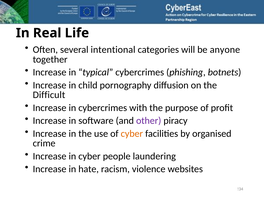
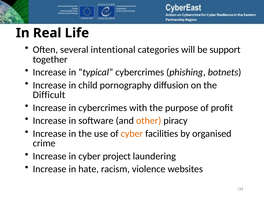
anyone: anyone -> support
other colour: purple -> orange
people: people -> project
